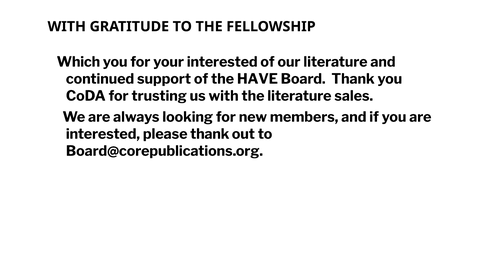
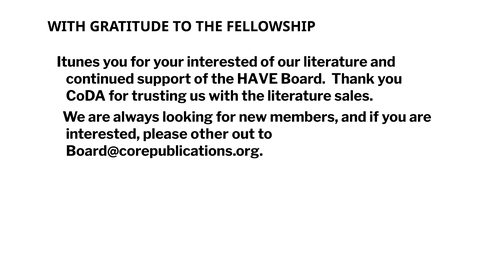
Which: Which -> Itunes
please thank: thank -> other
